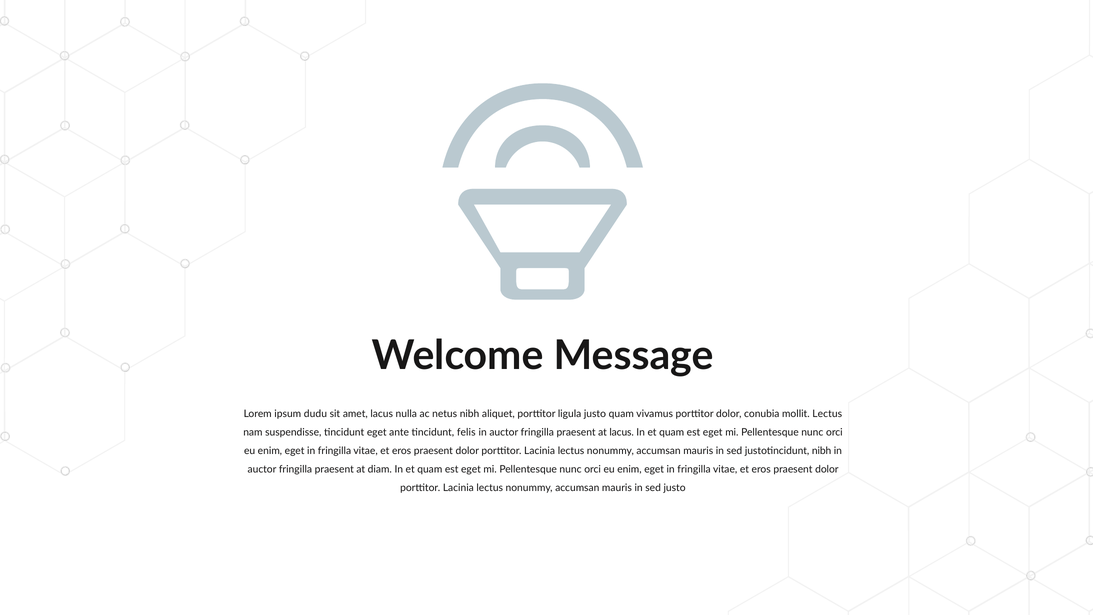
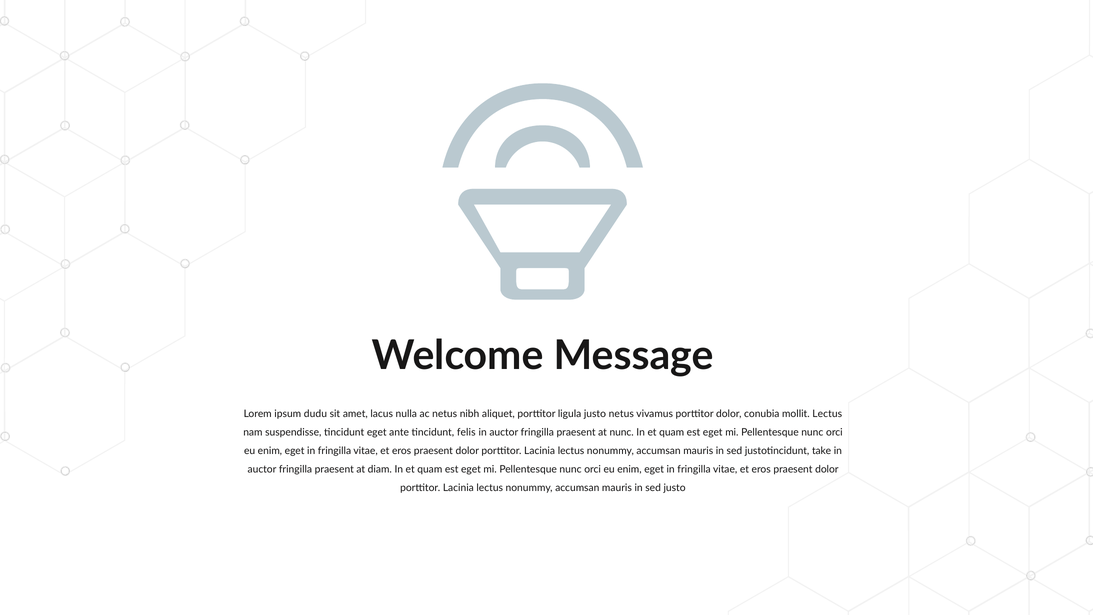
justo quam: quam -> netus
at lacus: lacus -> nunc
justotincidunt nibh: nibh -> take
